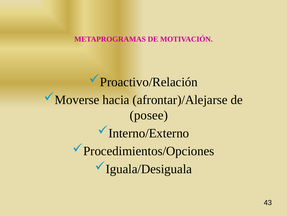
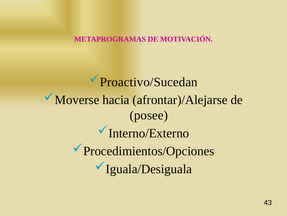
Proactivo/Relación: Proactivo/Relación -> Proactivo/Sucedan
